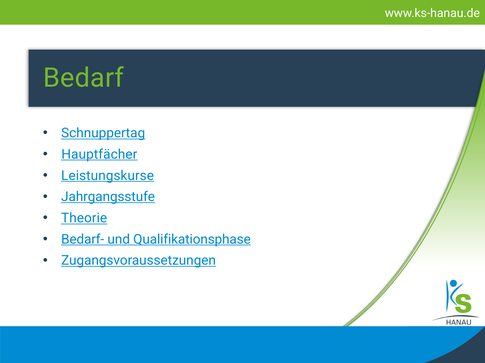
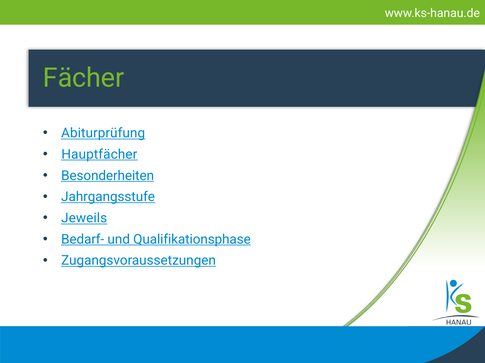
Bedarf: Bedarf -> Fächer
Schnuppertag: Schnuppertag -> Abiturprüfung
Leistungskurse: Leistungskurse -> Besonderheiten
Theorie: Theorie -> Jeweils
